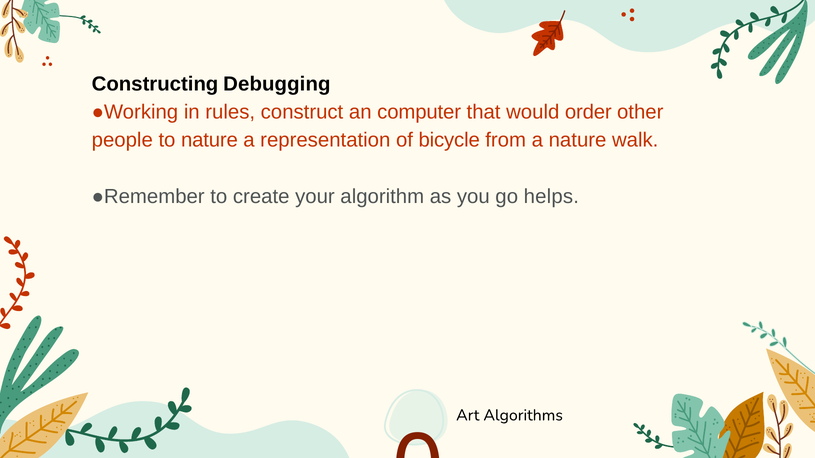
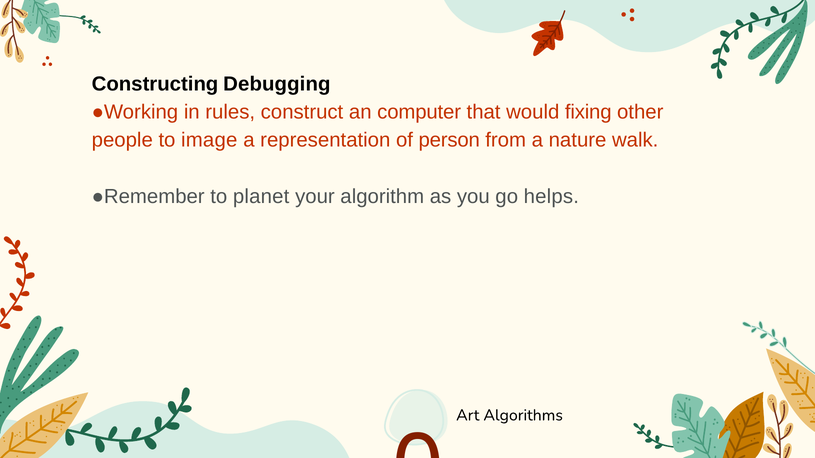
order: order -> fixing
to nature: nature -> image
bicycle: bicycle -> person
create: create -> planet
